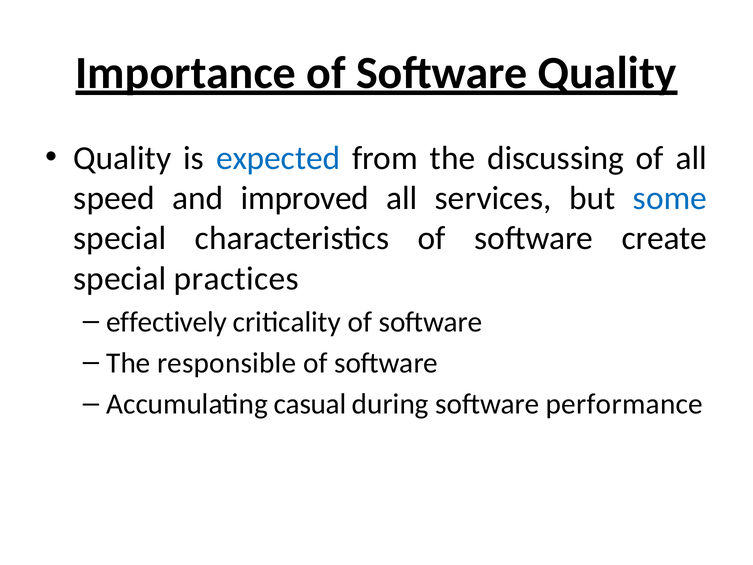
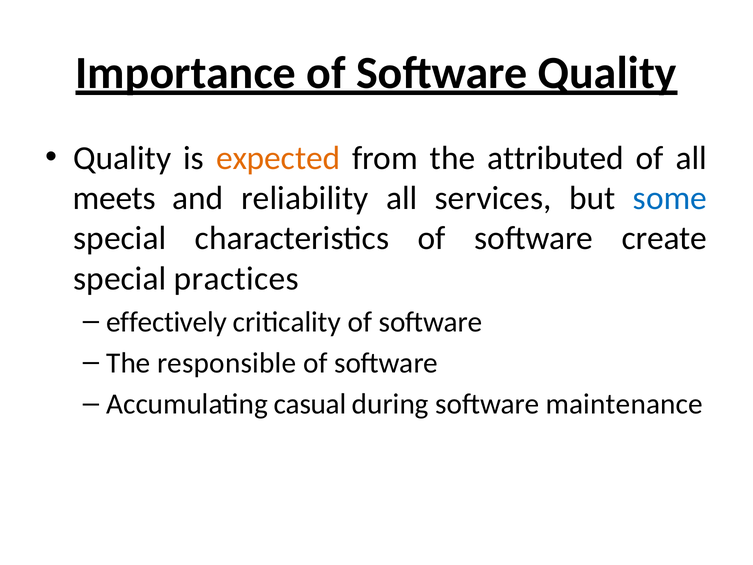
expected colour: blue -> orange
discussing: discussing -> attributed
speed: speed -> meets
improved: improved -> reliability
performance: performance -> maintenance
